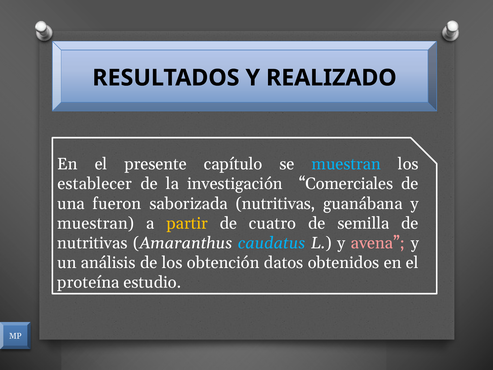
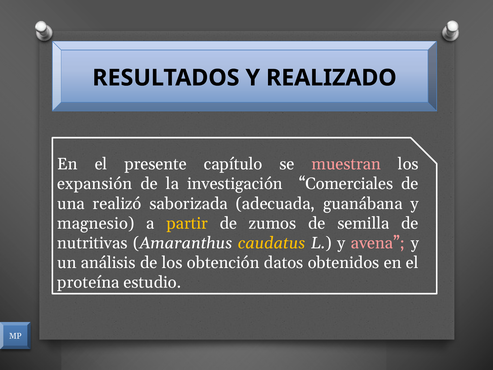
muestran at (346, 164) colour: light blue -> pink
establecer: establecer -> expansión
fueron: fueron -> realizó
saborizada nutritivas: nutritivas -> adecuada
muestran at (96, 223): muestran -> magnesio
cuatro: cuatro -> zumos
caudatus colour: light blue -> yellow
